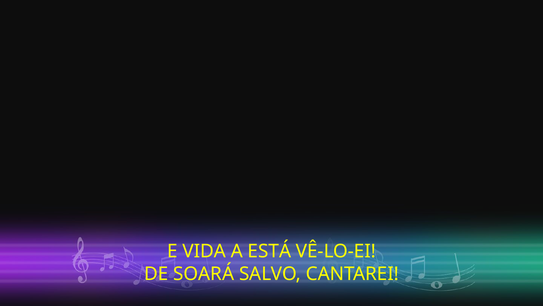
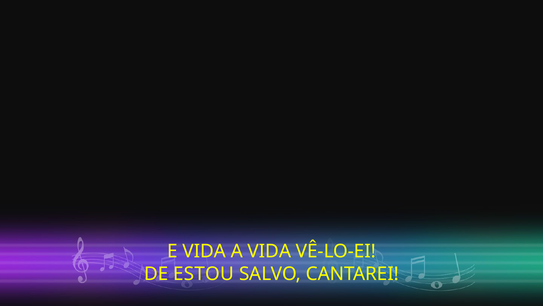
A ESTÁ: ESTÁ -> VIDA
SOARÁ: SOARÁ -> ESTOU
